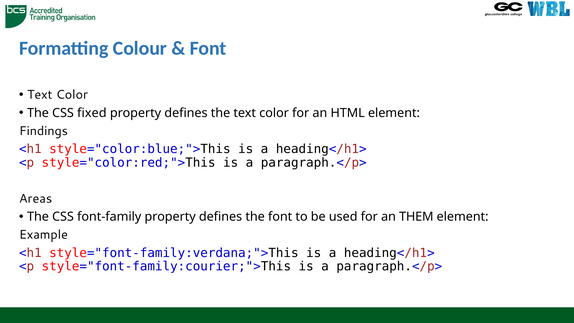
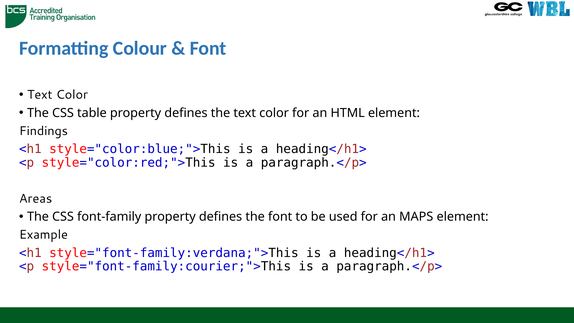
fixed: fixed -> table
THEM: THEM -> MAPS
